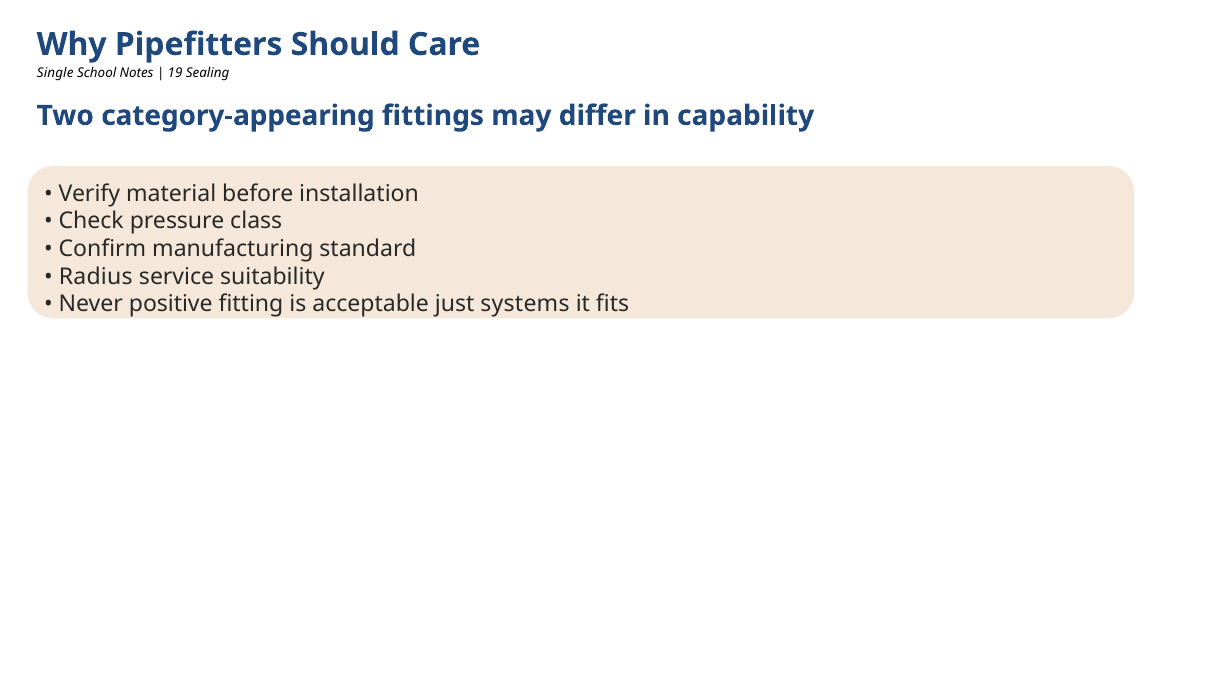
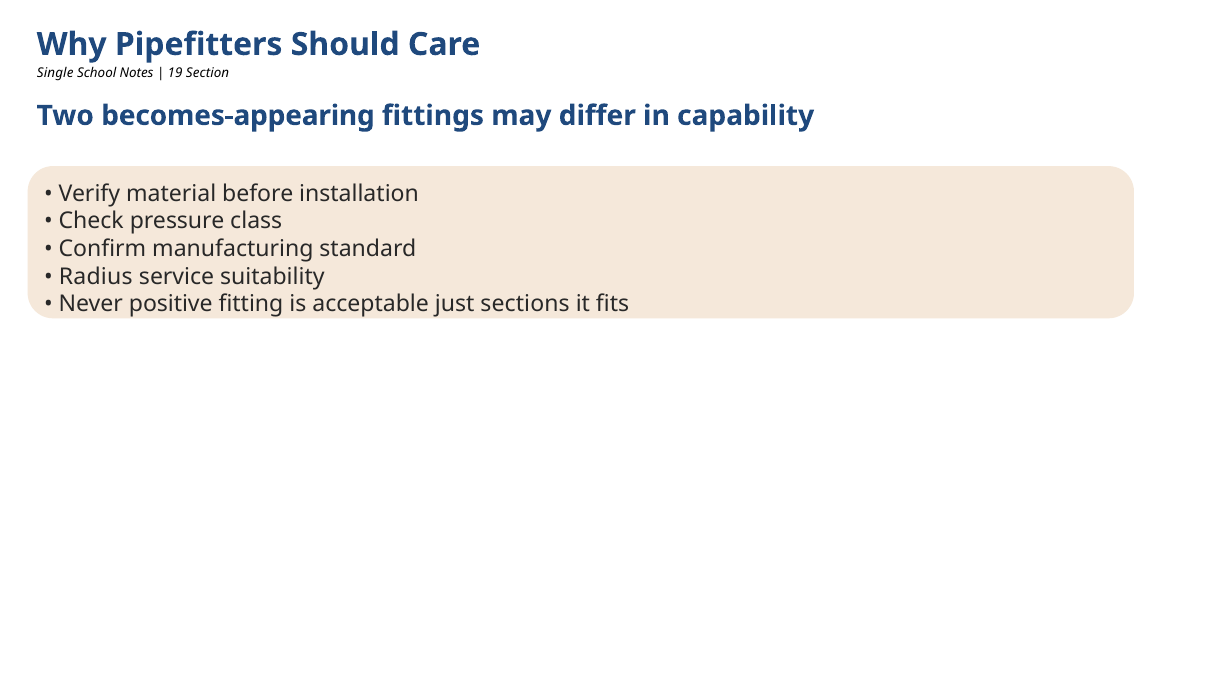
Sealing: Sealing -> Section
category-appearing: category-appearing -> becomes-appearing
systems: systems -> sections
